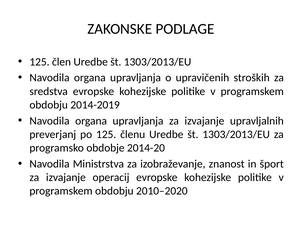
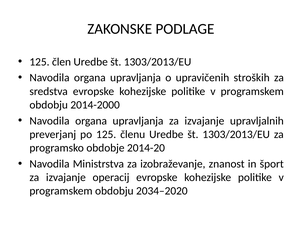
2014-2019: 2014-2019 -> 2014-2000
2010–2020: 2010–2020 -> 2034–2020
